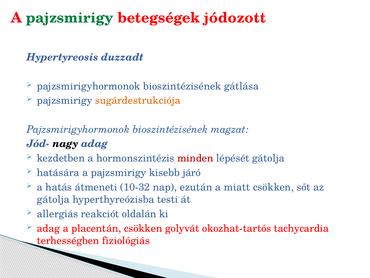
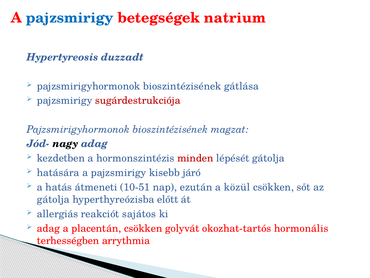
pajzsmirigy at (70, 18) colour: green -> blue
jódozott: jódozott -> natrium
sugárdestrukciója colour: orange -> red
10-32: 10-32 -> 10-51
miatt: miatt -> közül
testi: testi -> előtt
oldalán: oldalán -> sajátos
tachycardia: tachycardia -> hormonális
fiziológiás: fiziológiás -> arrythmia
